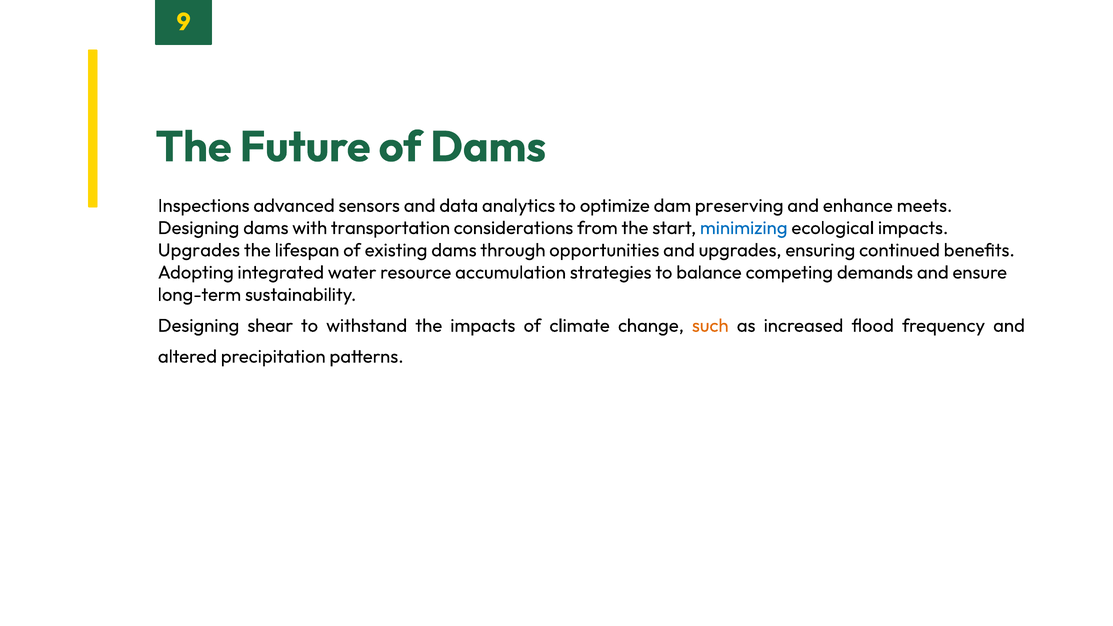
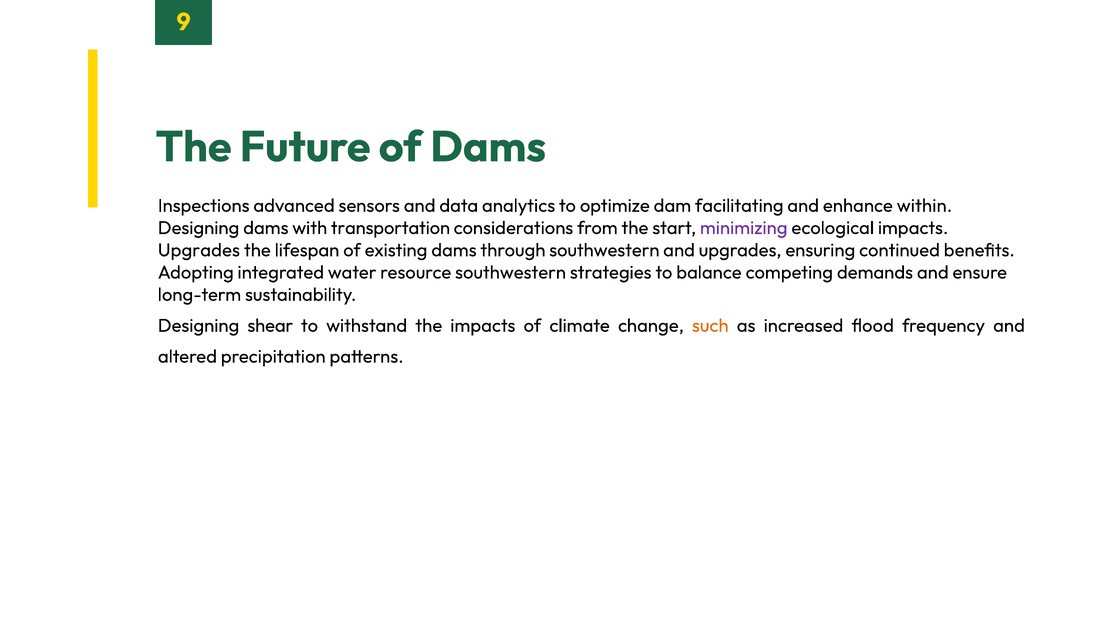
preserving: preserving -> facilitating
meets: meets -> within
minimizing colour: blue -> purple
through opportunities: opportunities -> southwestern
resource accumulation: accumulation -> southwestern
